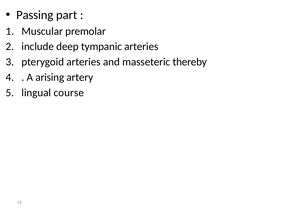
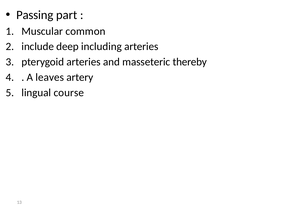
premolar: premolar -> common
tympanic: tympanic -> including
arising: arising -> leaves
